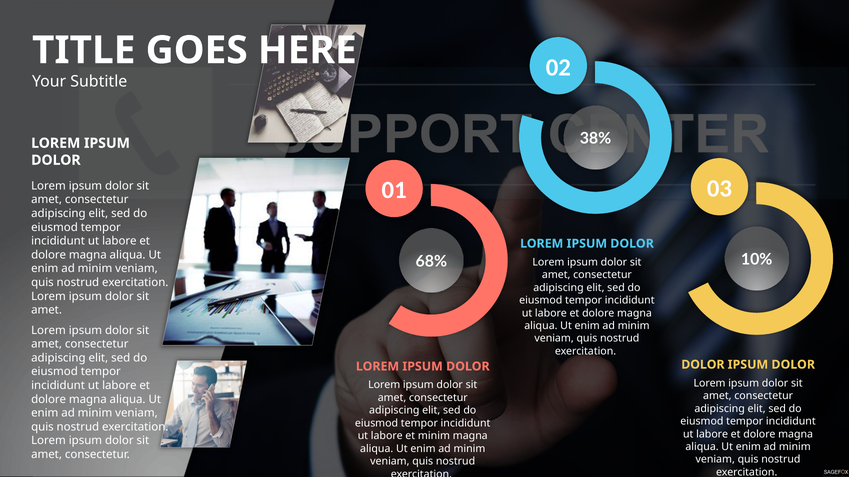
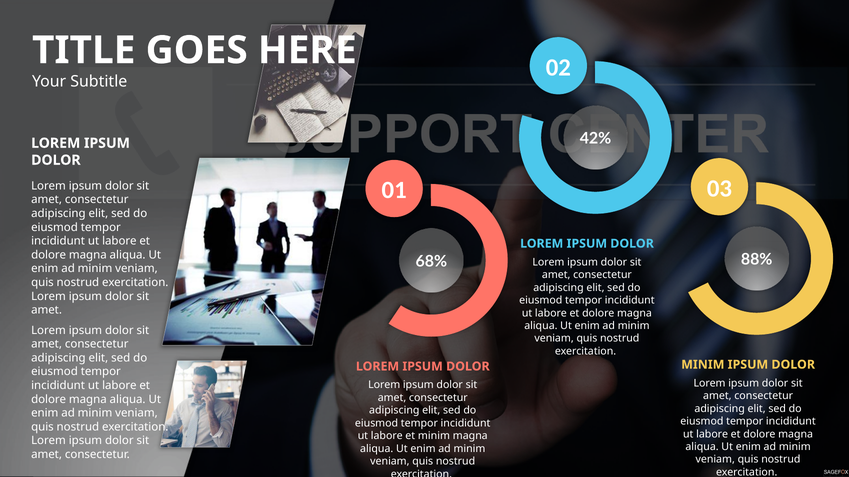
38%: 38% -> 42%
10%: 10% -> 88%
DOLOR at (703, 365): DOLOR -> MINIM
